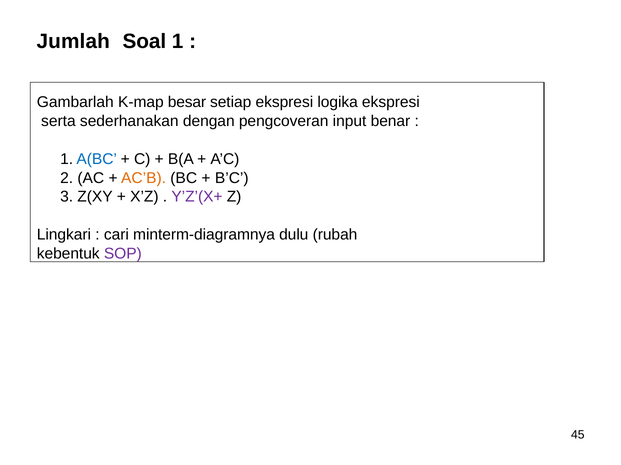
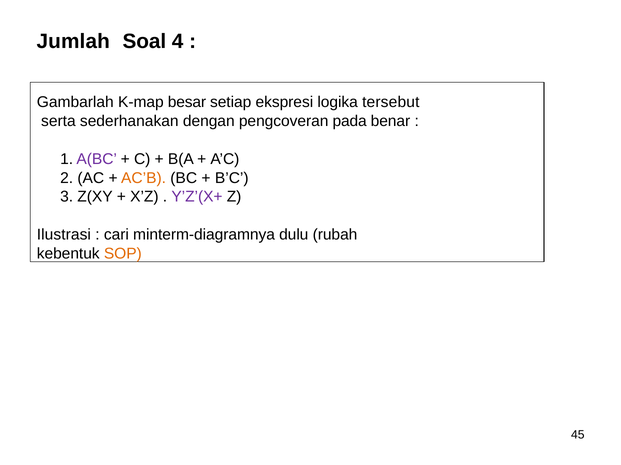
Soal 1: 1 -> 4
logika ekspresi: ekspresi -> tersebut
input: input -> pada
A(BC colour: blue -> purple
Lingkari: Lingkari -> Ilustrasi
SOP colour: purple -> orange
